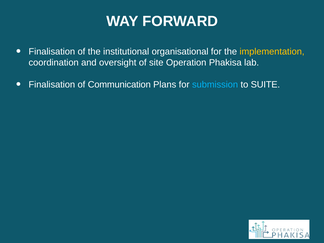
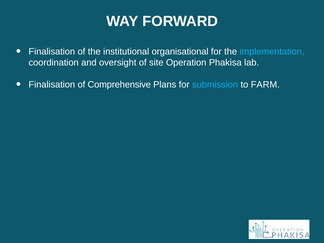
implementation colour: yellow -> light blue
Communication: Communication -> Comprehensive
SUITE: SUITE -> FARM
